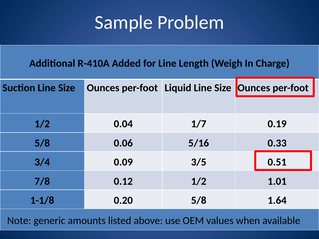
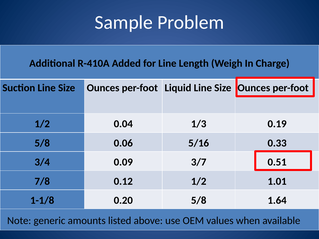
1/7: 1/7 -> 1/3
3/5: 3/5 -> 3/7
